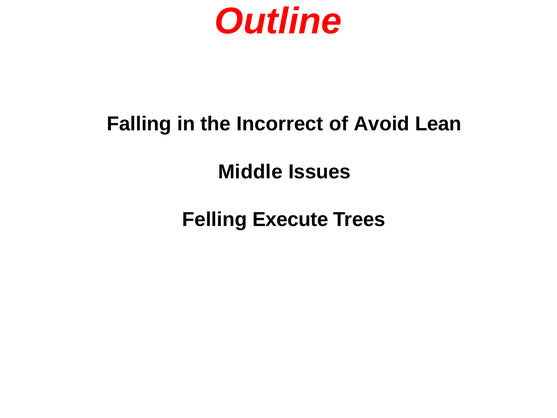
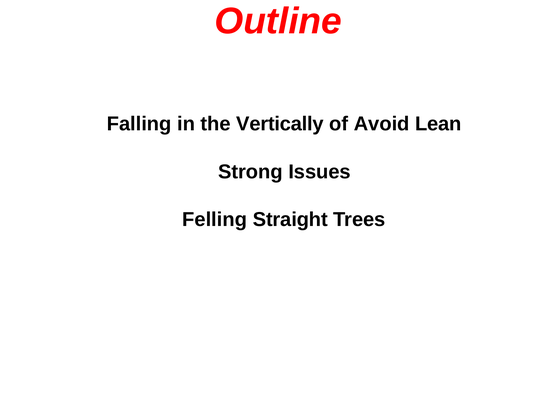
Incorrect: Incorrect -> Vertically
Middle: Middle -> Strong
Execute: Execute -> Straight
